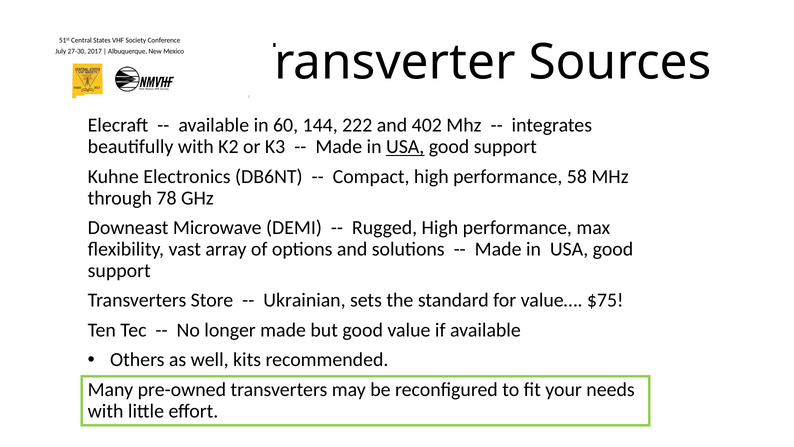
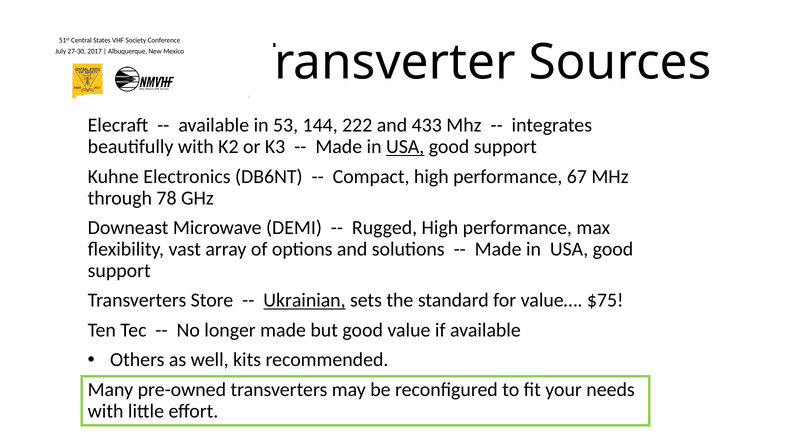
60: 60 -> 53
402: 402 -> 433
58: 58 -> 67
Ukrainian underline: none -> present
